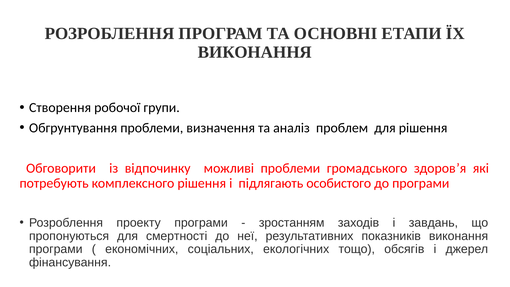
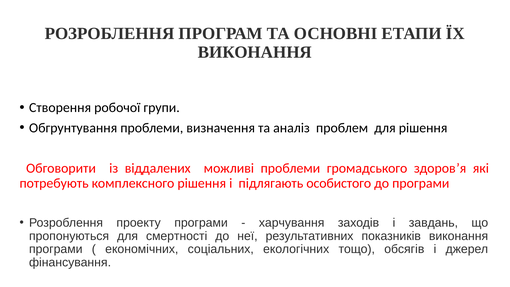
відпочинку: відпочинку -> віддалених
зростанням: зростанням -> харчування
